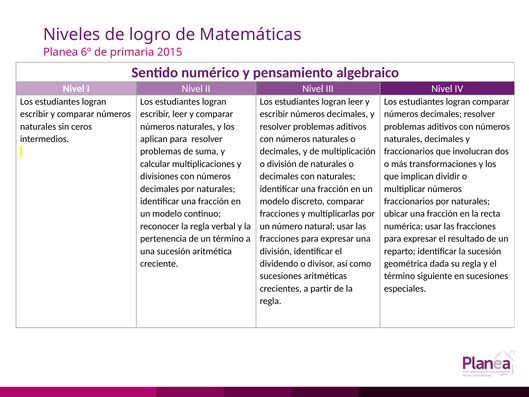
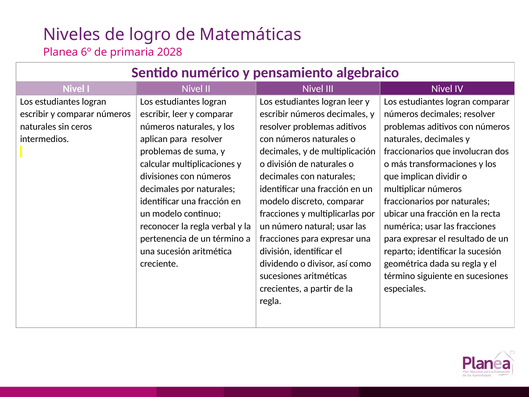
2015: 2015 -> 2028
